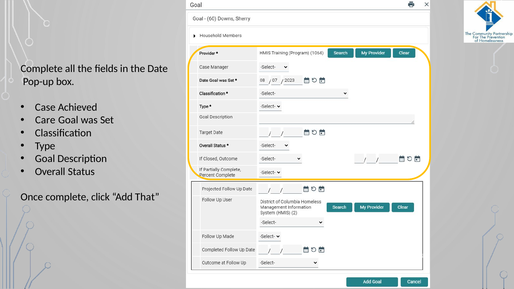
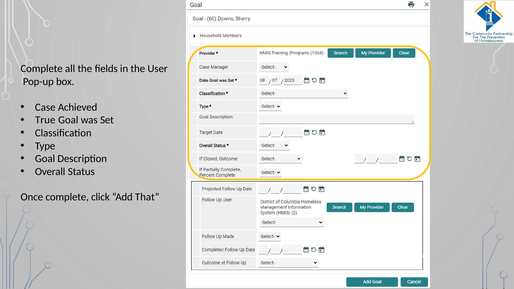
Date: Date -> User
Care: Care -> True
